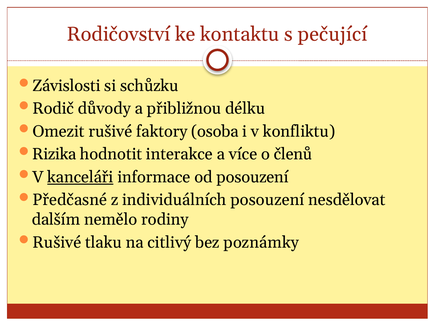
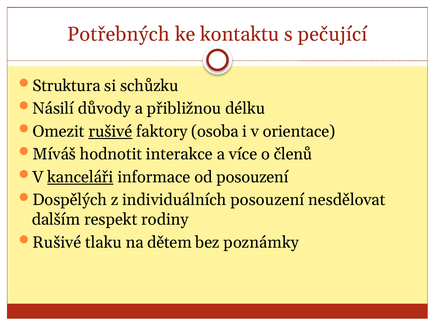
Rodičovství: Rodičovství -> Potřebných
Závislosti: Závislosti -> Struktura
Rodič: Rodič -> Násilí
rušivé at (110, 131) underline: none -> present
konfliktu: konfliktu -> orientace
Rizika: Rizika -> Míváš
Předčasné: Předčasné -> Dospělých
nemělo: nemělo -> respekt
citlivý: citlivý -> dětem
